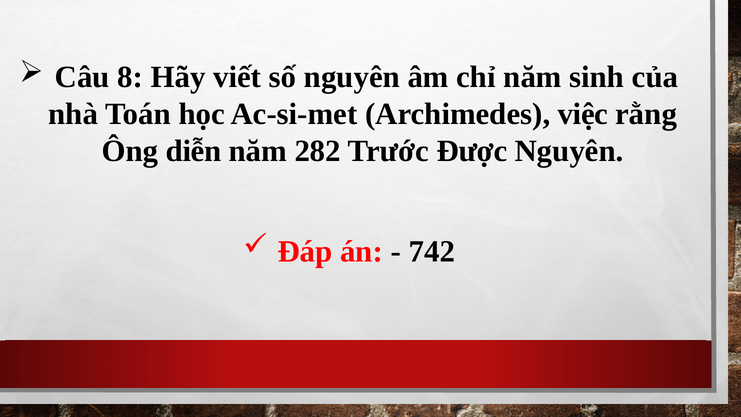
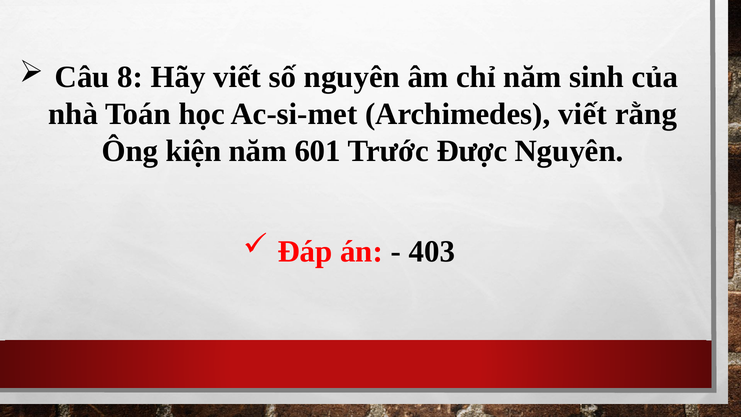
Archimedes việc: việc -> viết
diễn: diễn -> kiện
282: 282 -> 601
742: 742 -> 403
